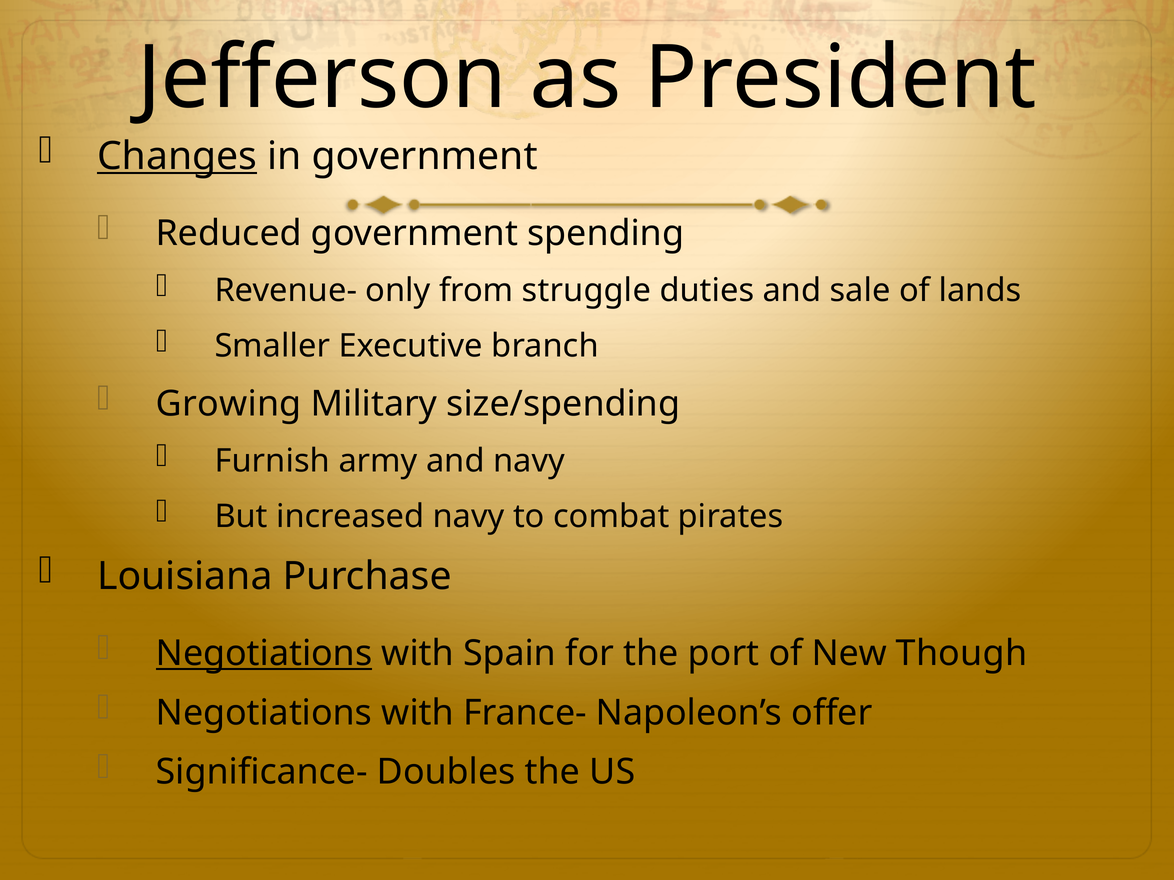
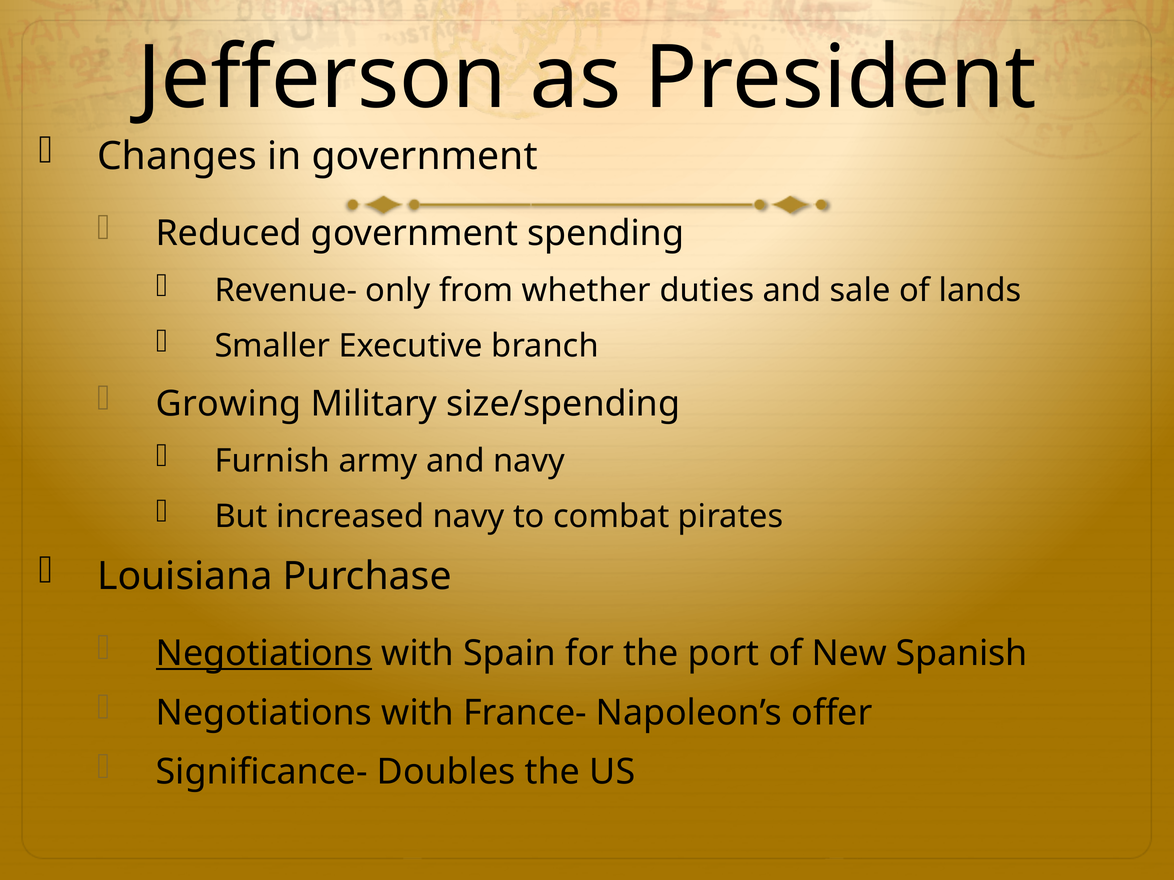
Changes underline: present -> none
struggle: struggle -> whether
Though: Though -> Spanish
